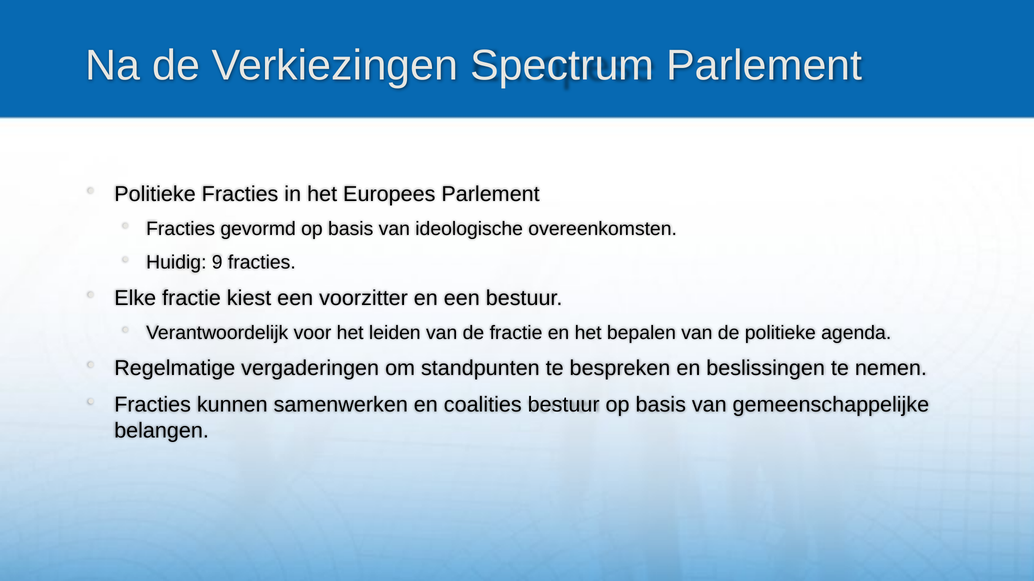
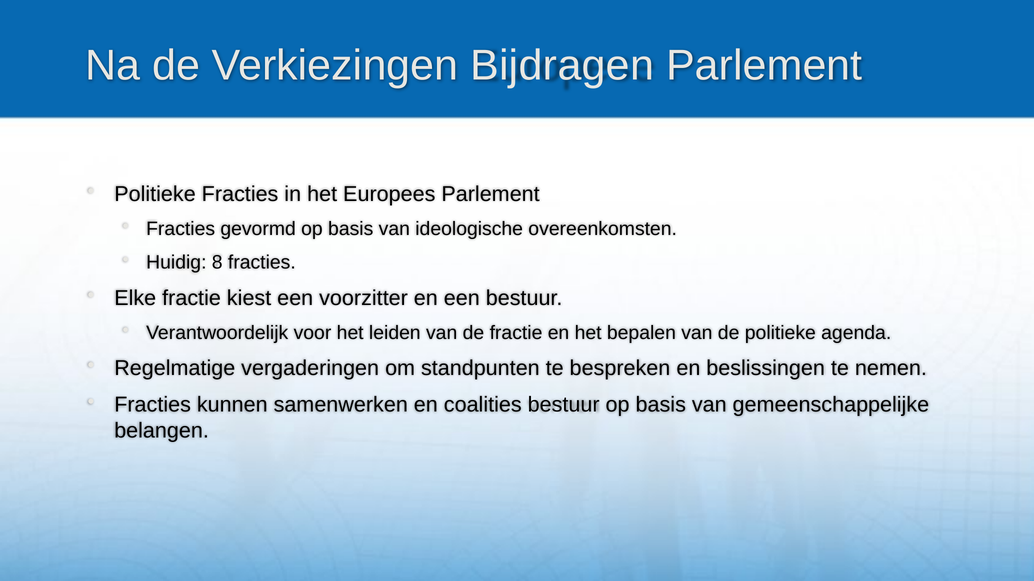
Spectrum: Spectrum -> Bijdragen
9: 9 -> 8
